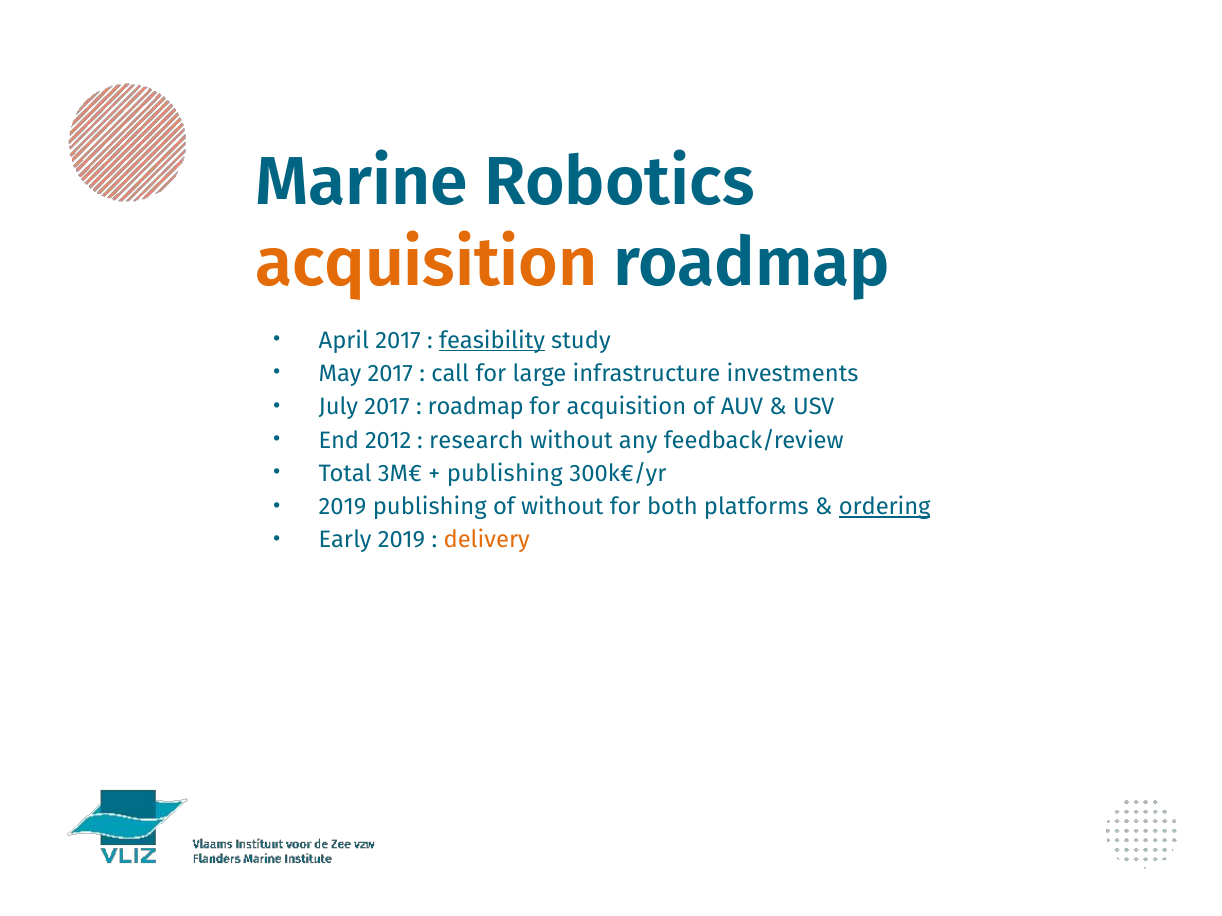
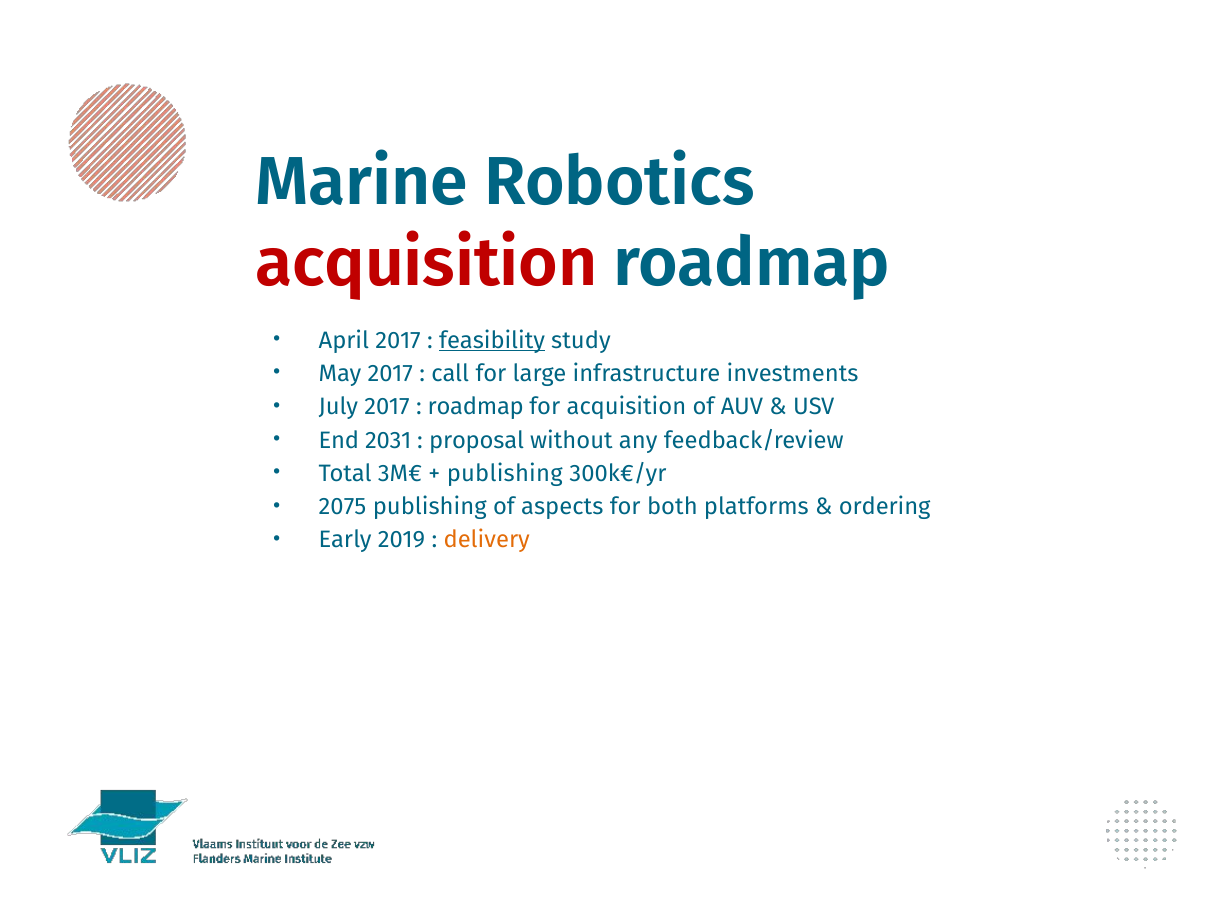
acquisition at (426, 263) colour: orange -> red
2012: 2012 -> 2031
research: research -> proposal
2019 at (343, 507): 2019 -> 2075
of without: without -> aspects
ordering underline: present -> none
